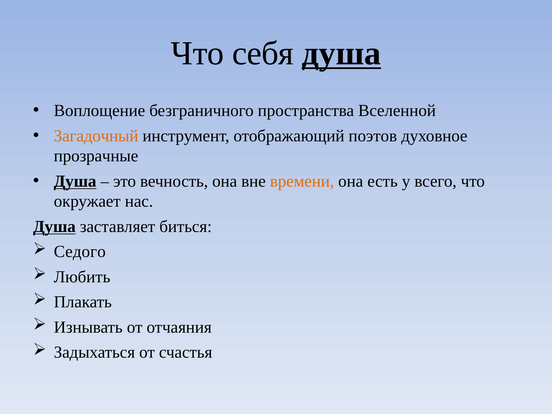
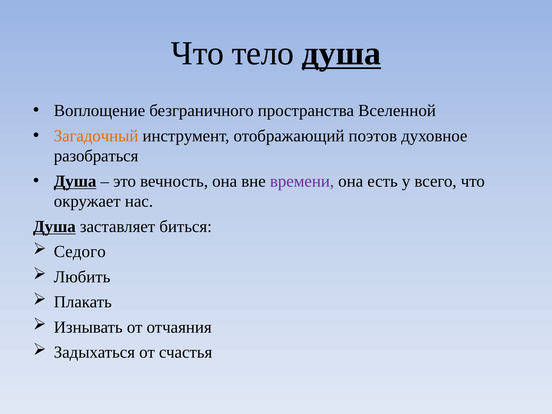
себя: себя -> тело
прозрачные: прозрачные -> разобраться
времени colour: orange -> purple
